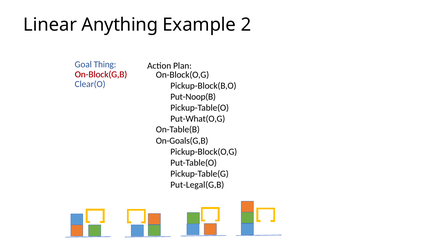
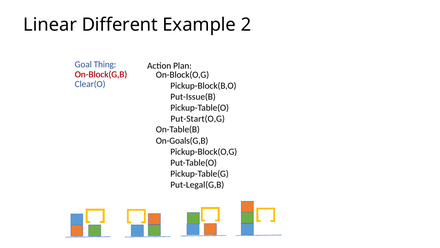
Anything: Anything -> Different
Put-Noop(B: Put-Noop(B -> Put-Issue(B
Put-What(O,G: Put-What(O,G -> Put-Start(O,G
